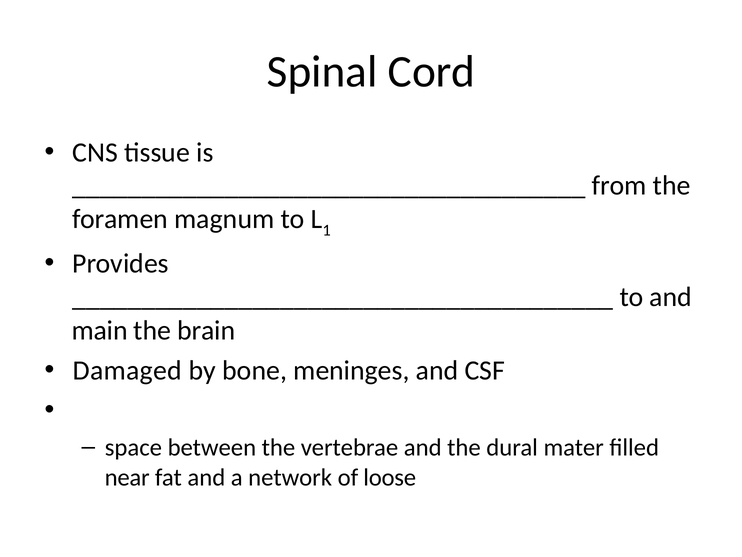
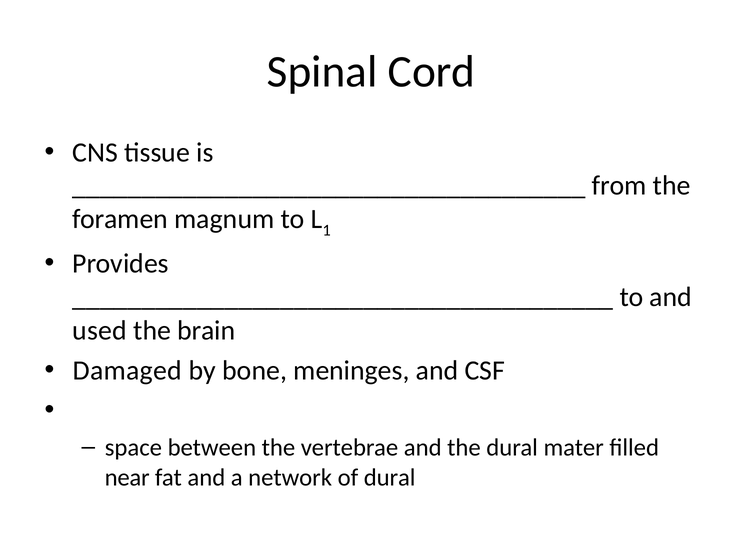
main: main -> used
of loose: loose -> dural
